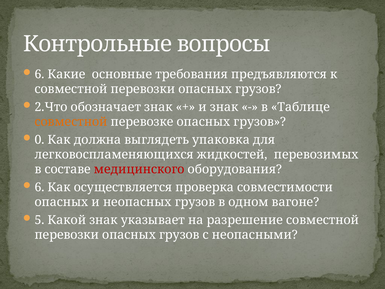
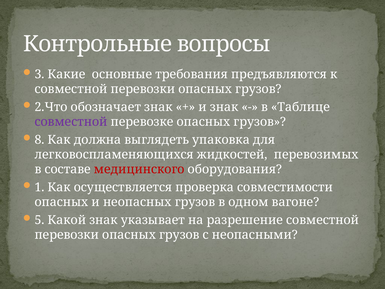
6 at (40, 74): 6 -> 3
совместной at (71, 122) colour: orange -> purple
0: 0 -> 8
6 at (40, 187): 6 -> 1
